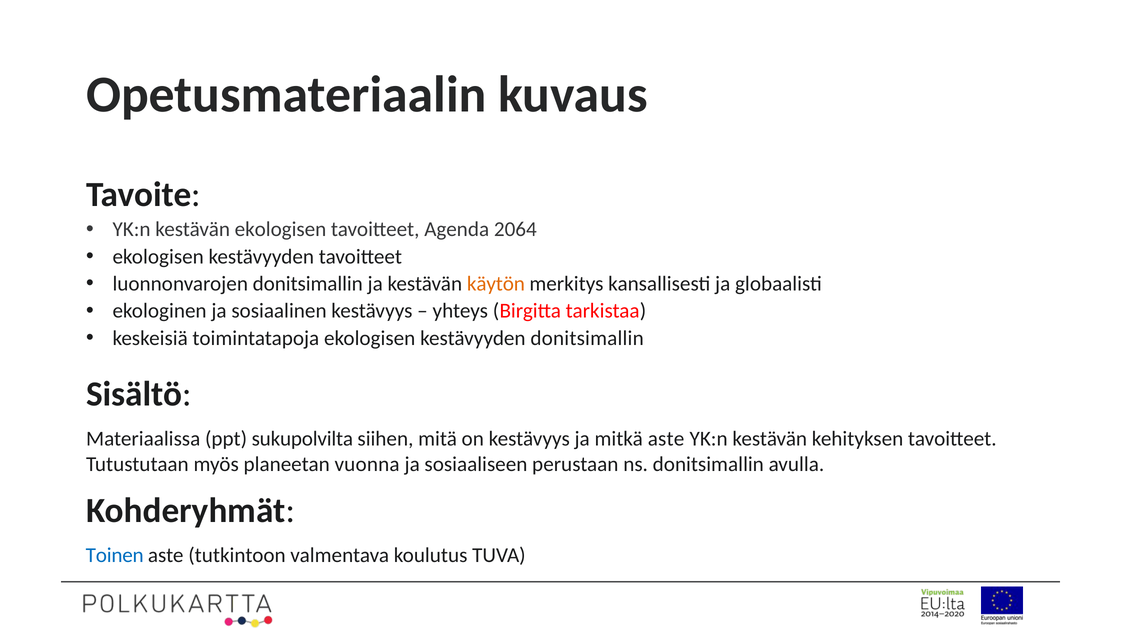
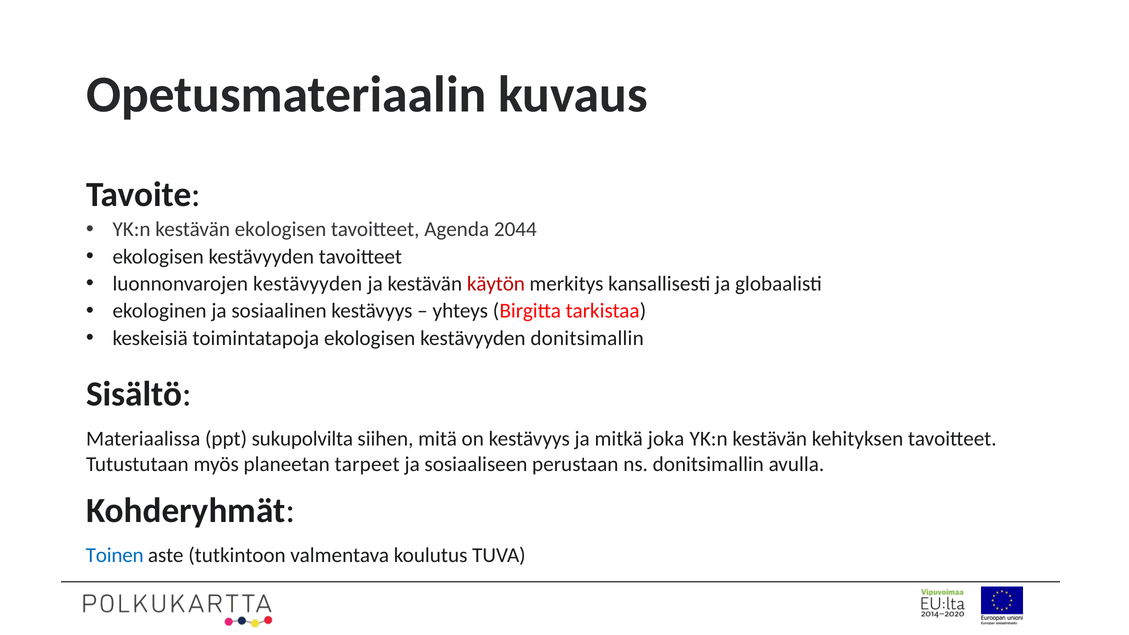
2064: 2064 -> 2044
luonnonvarojen donitsimallin: donitsimallin -> kestävyyden
käytön colour: orange -> red
mitkä aste: aste -> joka
vuonna: vuonna -> tarpeet
